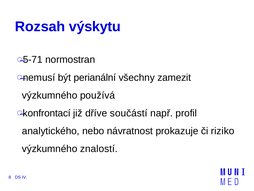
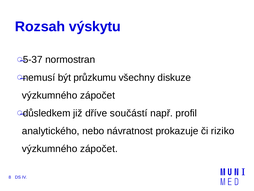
5-71: 5-71 -> 5-37
perianální: perianální -> průzkumu
zamezit: zamezit -> diskuze
používá at (98, 95): používá -> zápočet
konfrontací: konfrontací -> důsledkem
znalostí at (99, 148): znalostí -> zápočet
